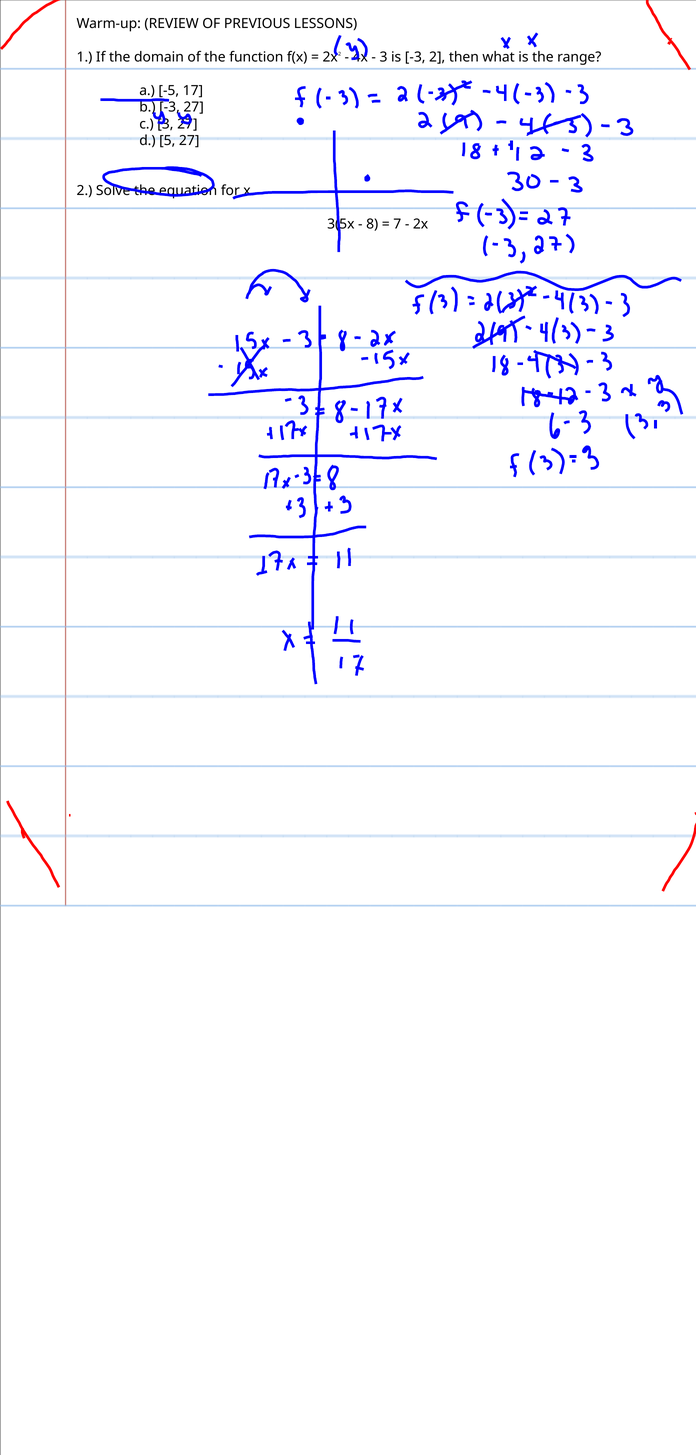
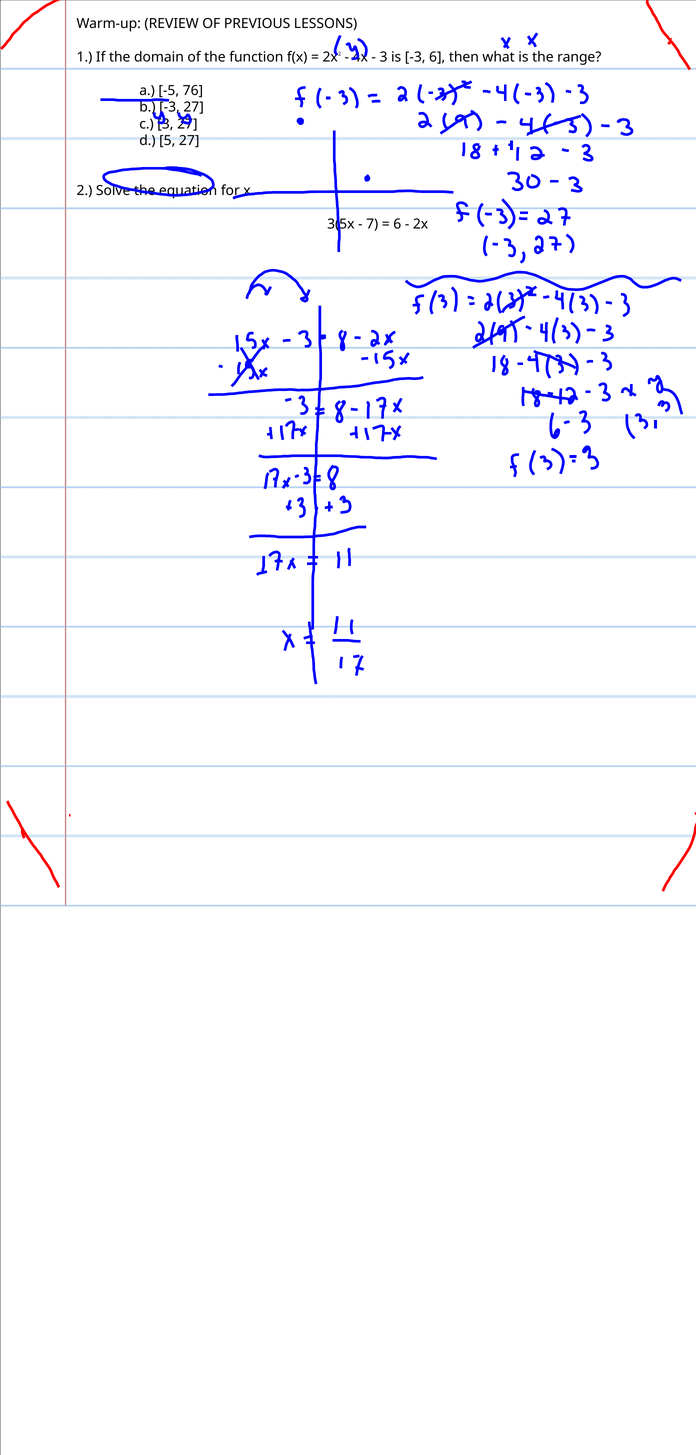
-3 2: 2 -> 6
17: 17 -> 76
8: 8 -> 7
7 at (397, 224): 7 -> 6
